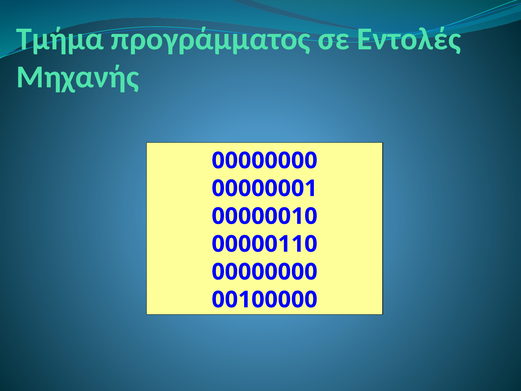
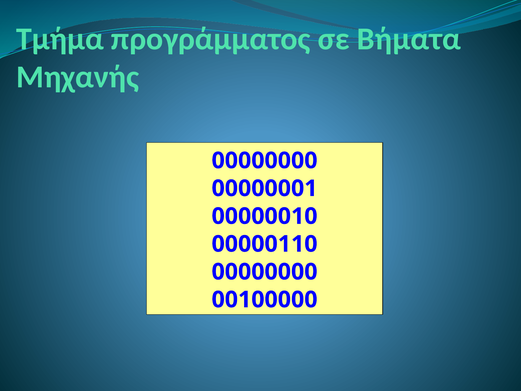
Εντολές: Εντολές -> Βήματα
